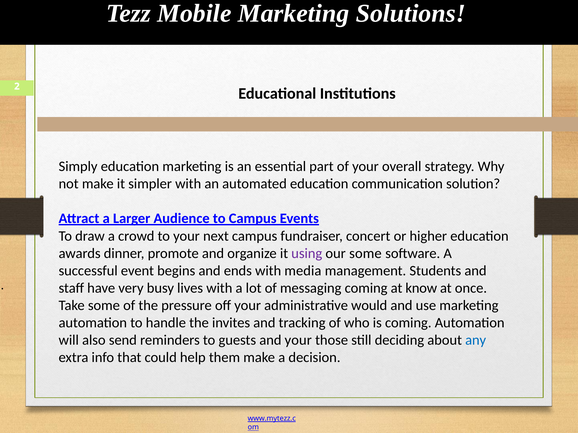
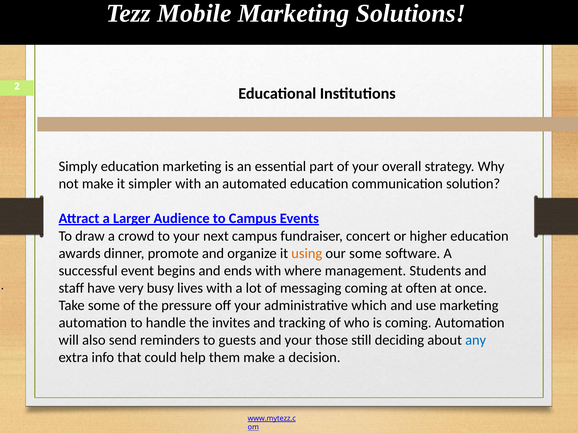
using colour: purple -> orange
media: media -> where
at know: know -> often
would: would -> which
